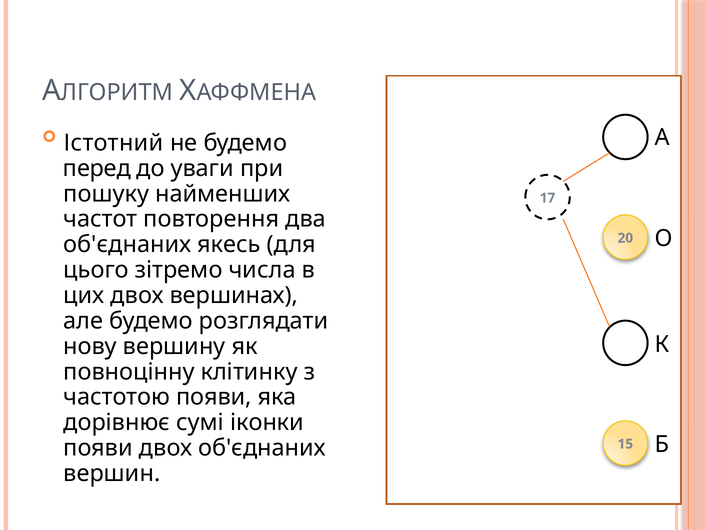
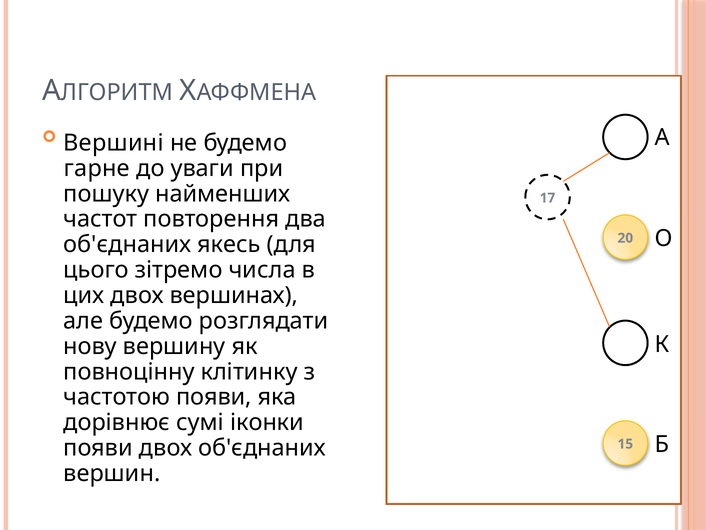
Істотний: Істотний -> Вершині
перед: перед -> гарне
